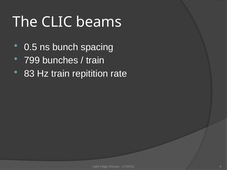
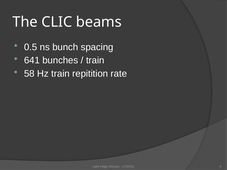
799: 799 -> 641
83: 83 -> 58
